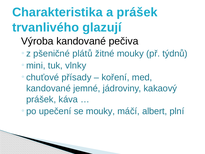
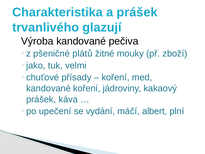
týdnů: týdnů -> zboží
mini: mini -> jako
vlnky: vlnky -> velmi
kandované jemné: jemné -> koření
se mouky: mouky -> vydání
